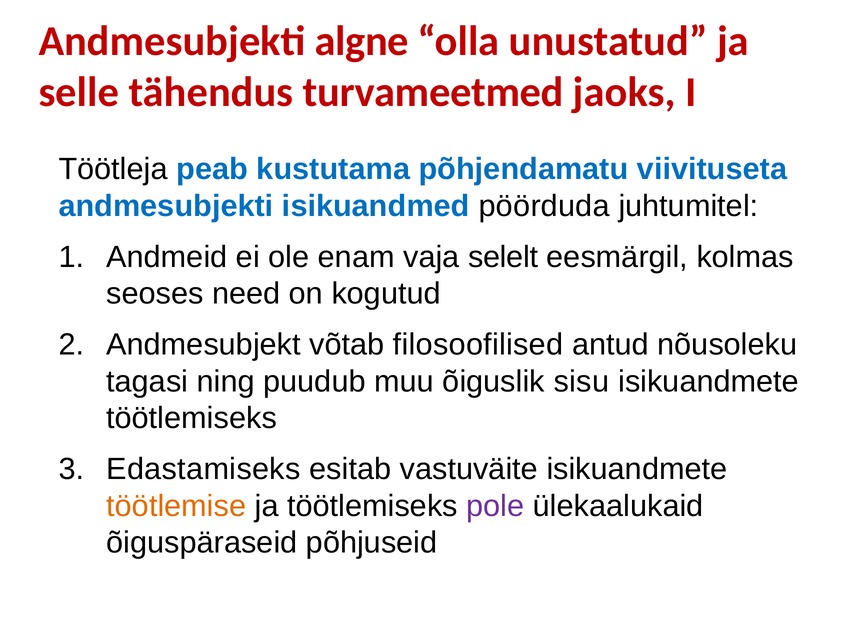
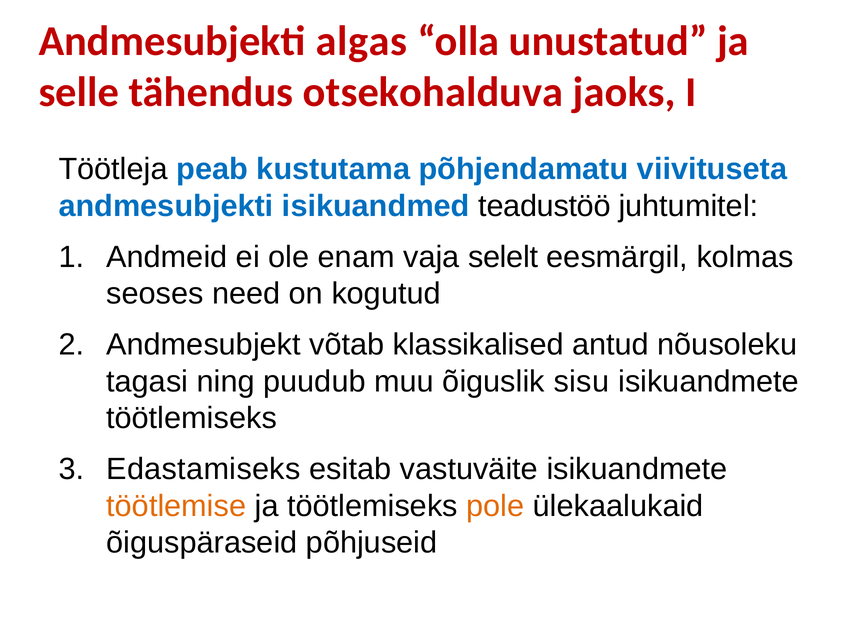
algne: algne -> algas
turvameetmed: turvameetmed -> otsekohalduva
pöörduda: pöörduda -> teadustöö
filosoofilised: filosoofilised -> klassikalised
pole colour: purple -> orange
